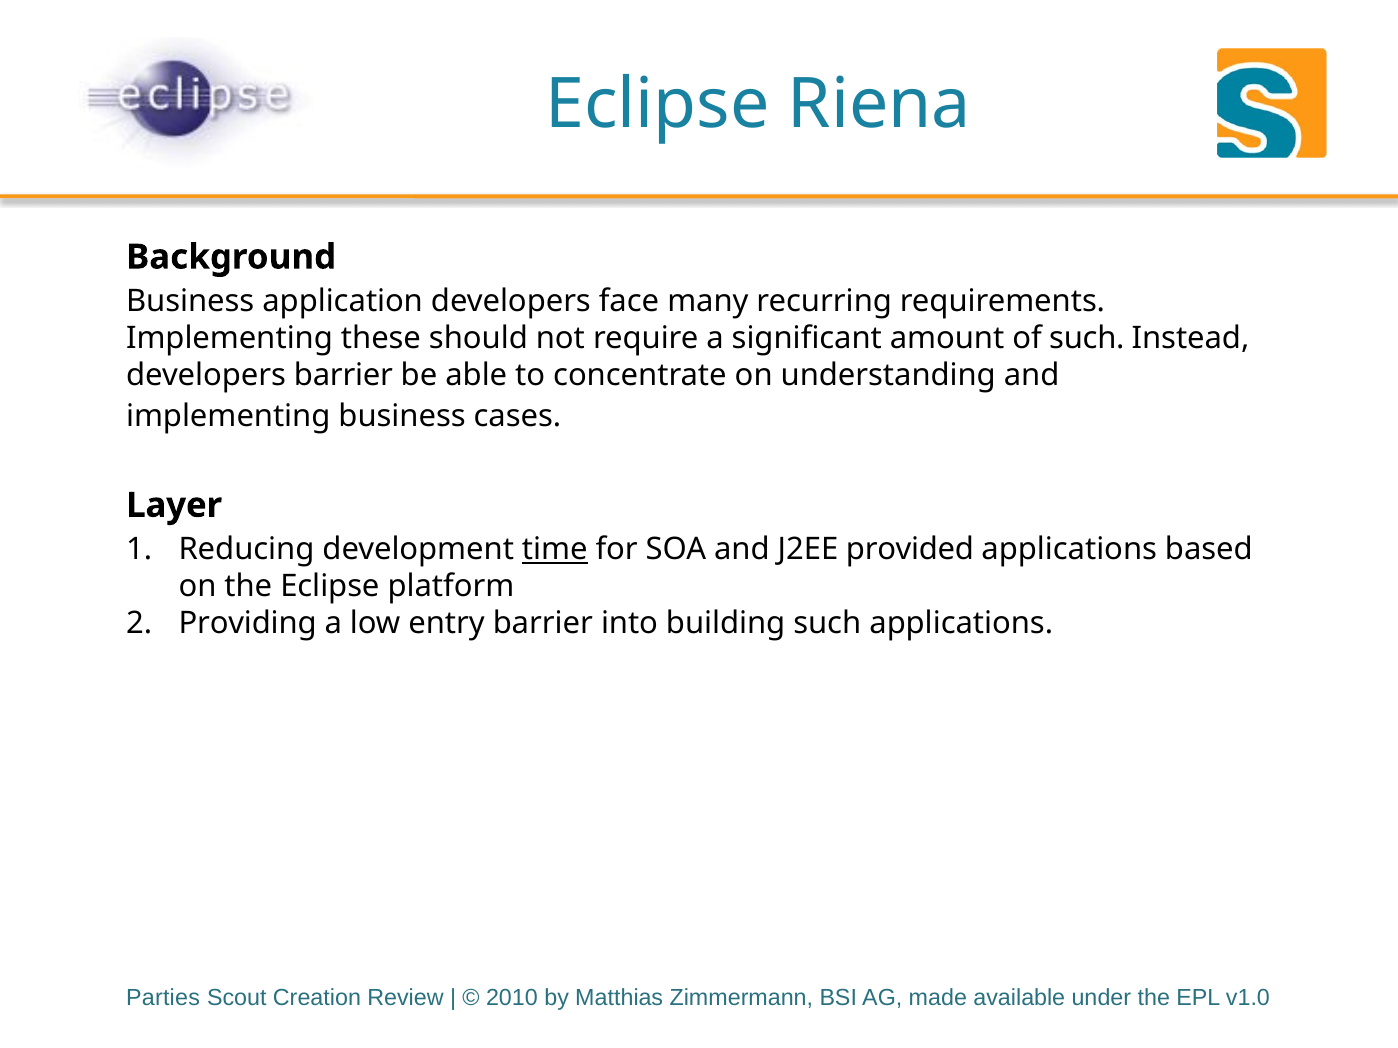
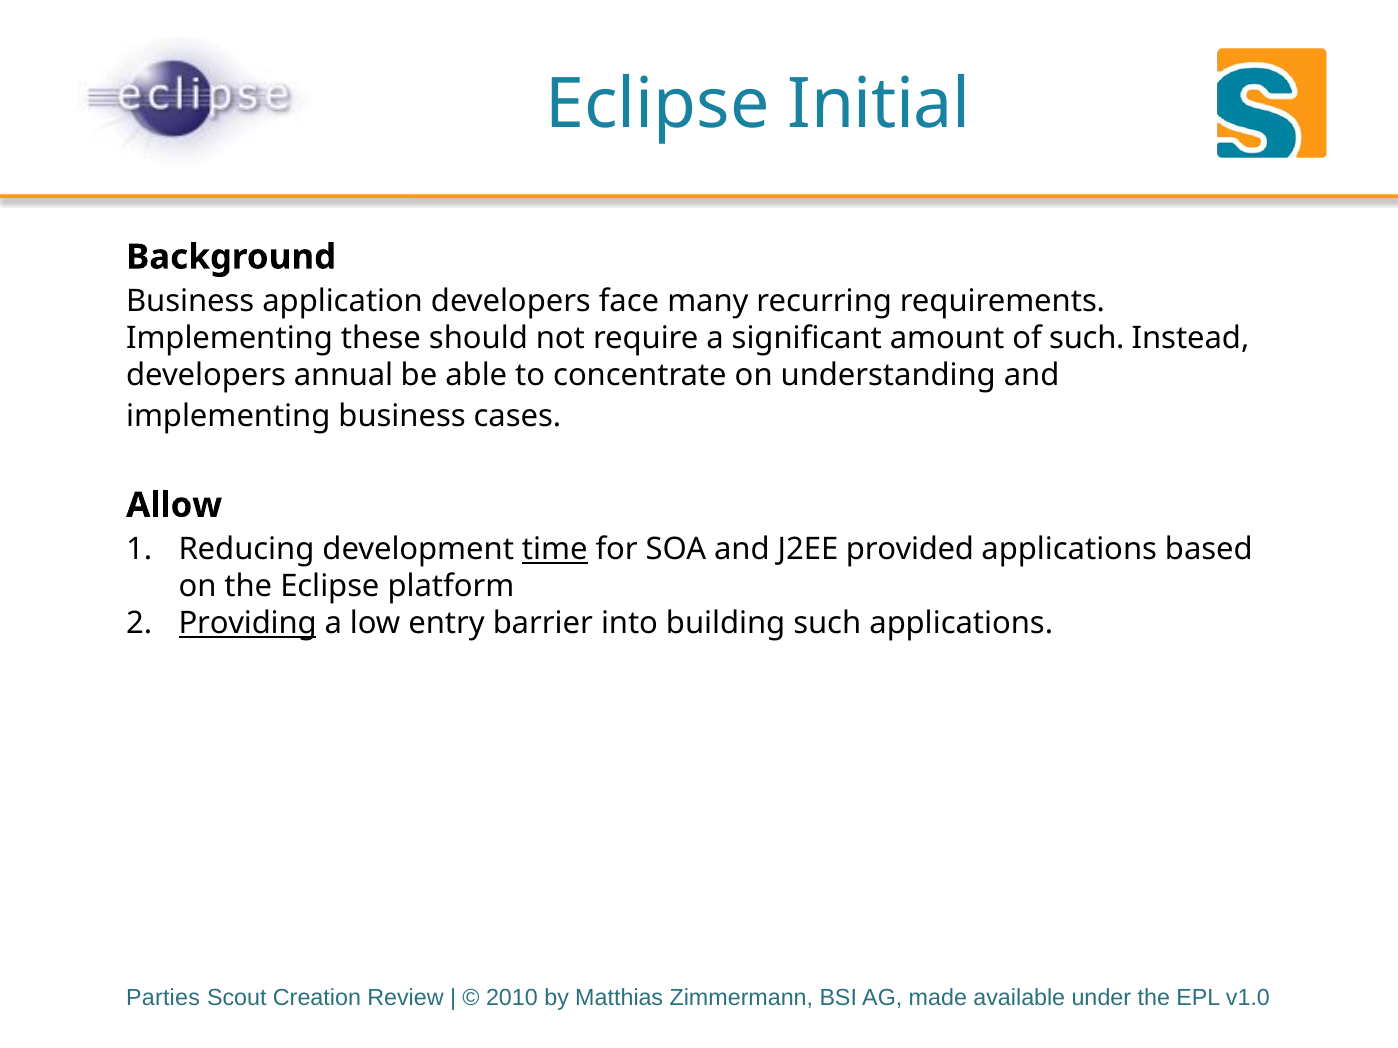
Riena: Riena -> Initial
developers barrier: barrier -> annual
Layer: Layer -> Allow
Providing underline: none -> present
